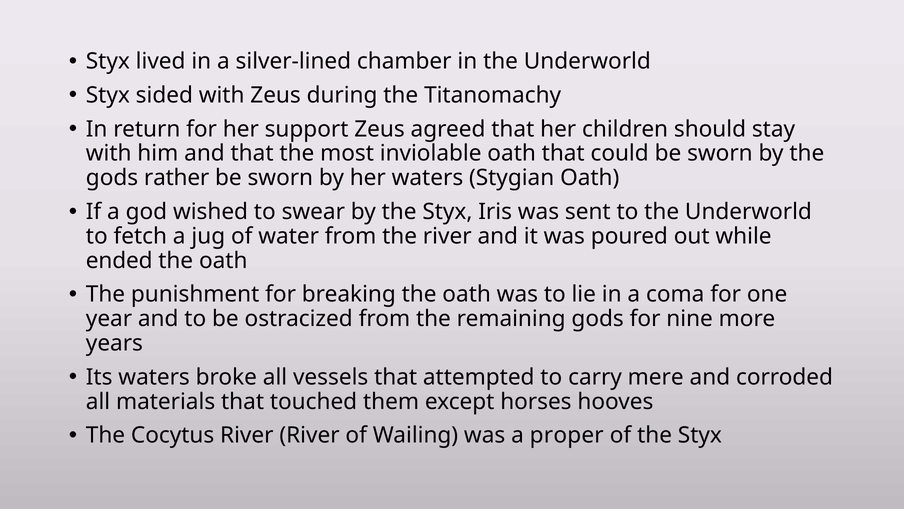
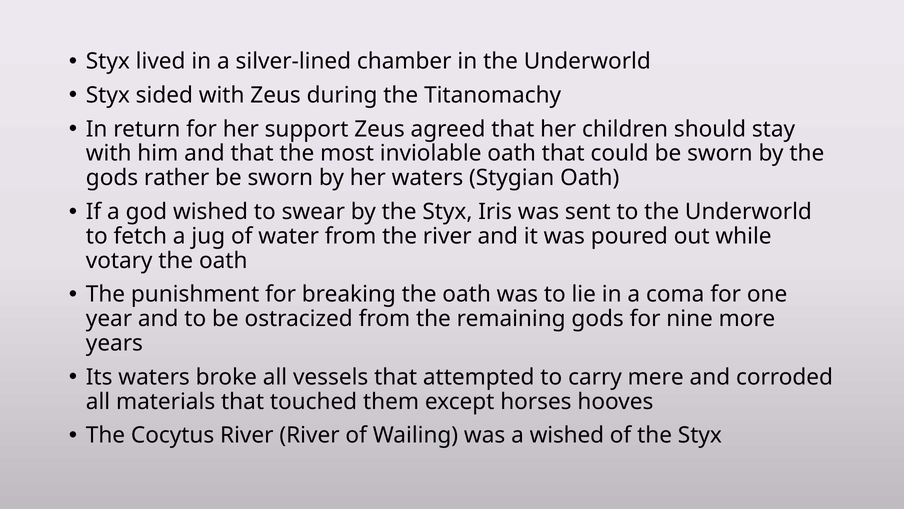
ended: ended -> votary
a proper: proper -> wished
